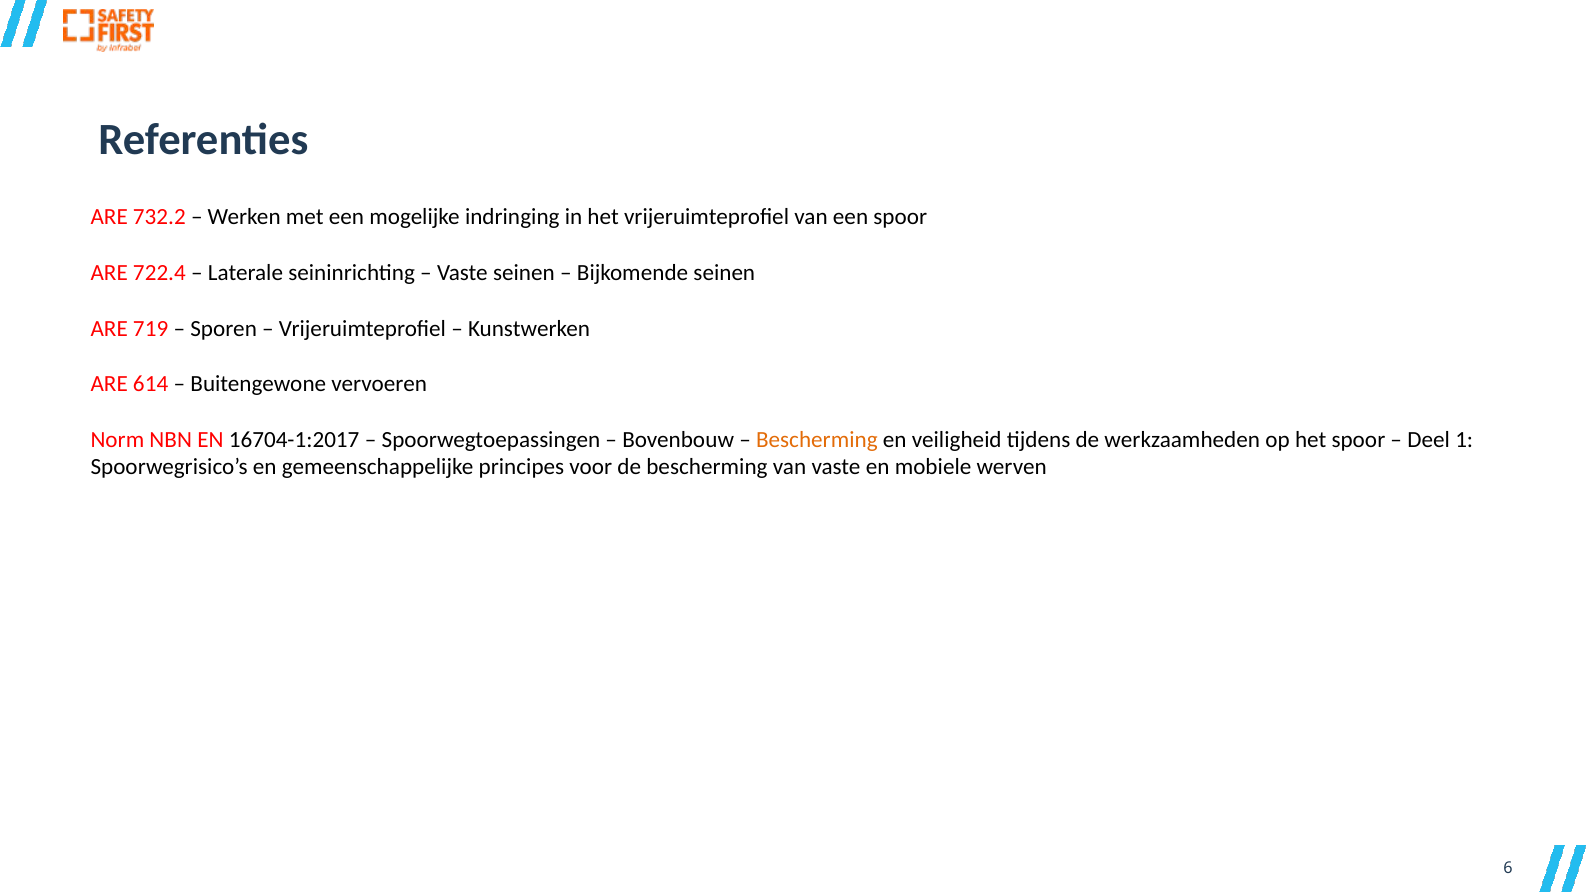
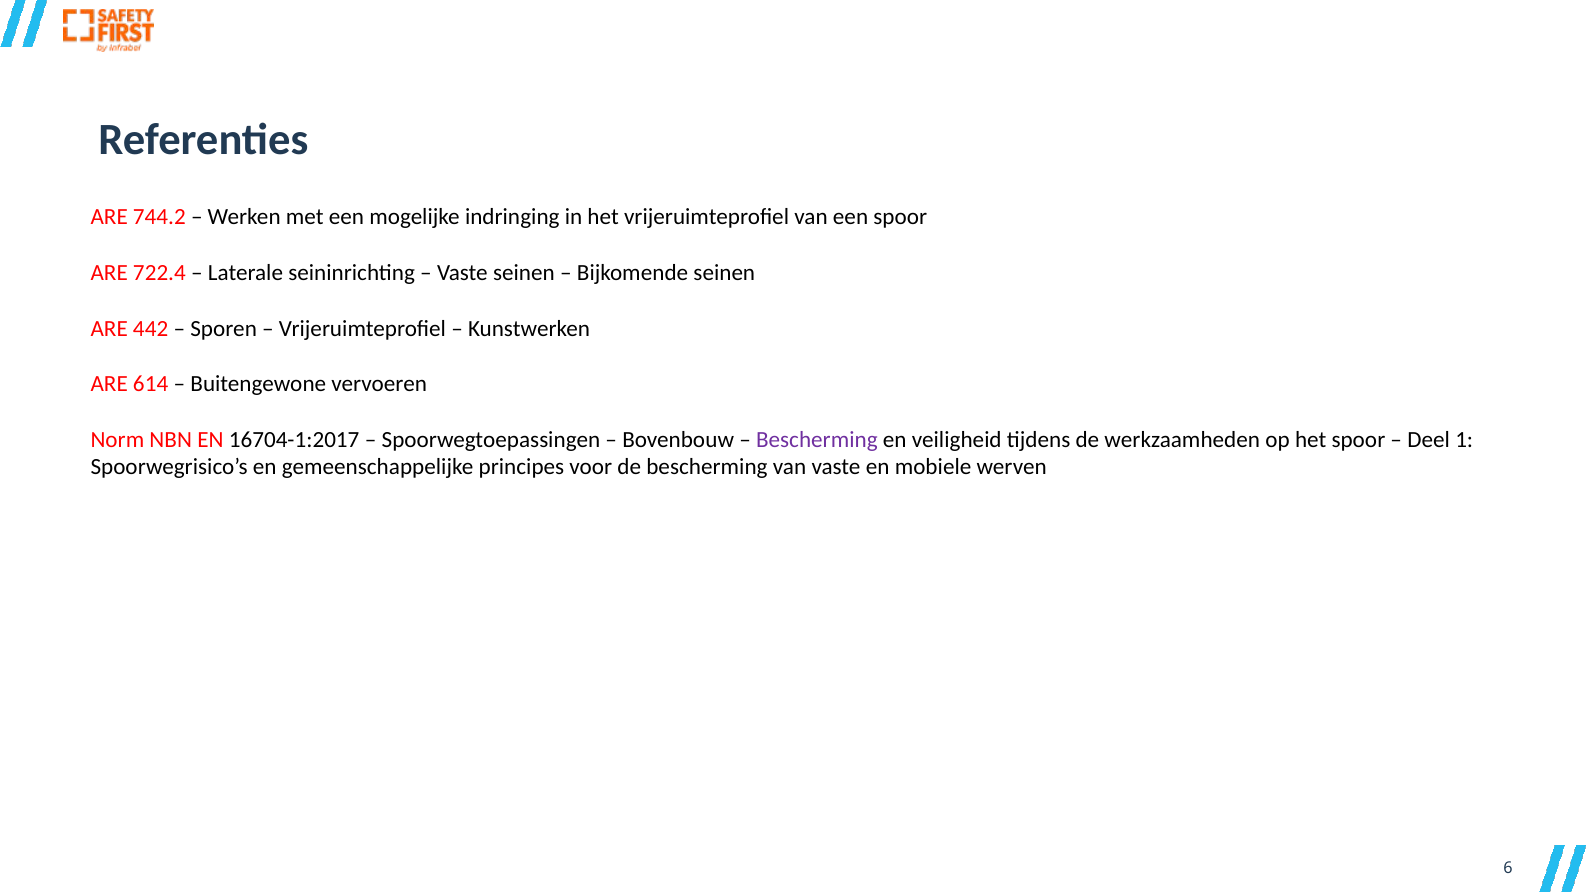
732.2: 732.2 -> 744.2
719: 719 -> 442
Bescherming at (817, 440) colour: orange -> purple
